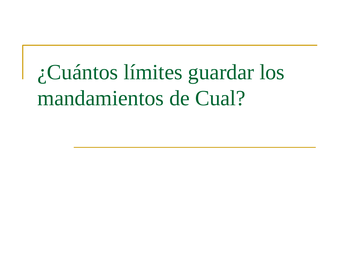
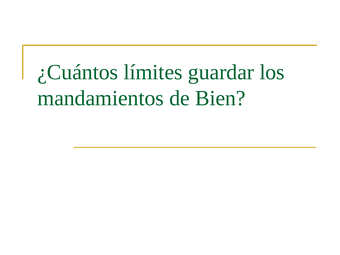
Cual: Cual -> Bien
